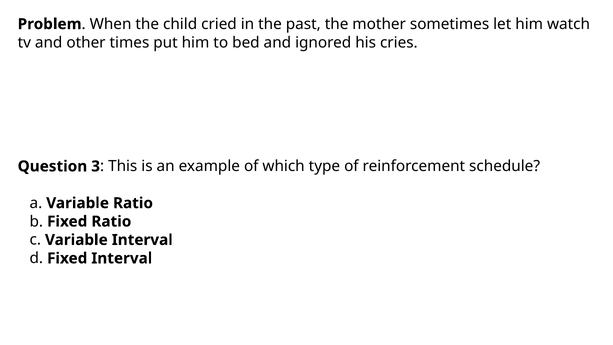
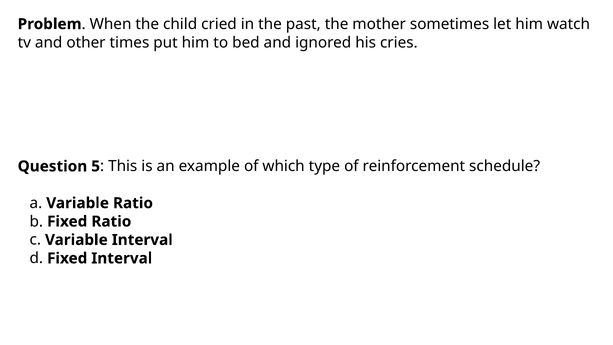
3: 3 -> 5
